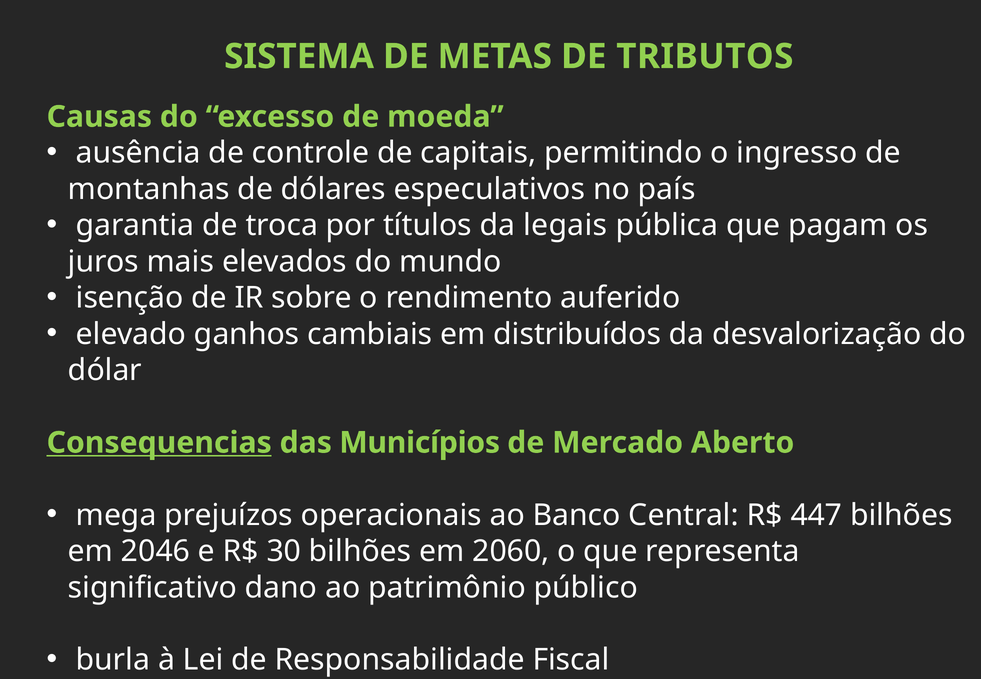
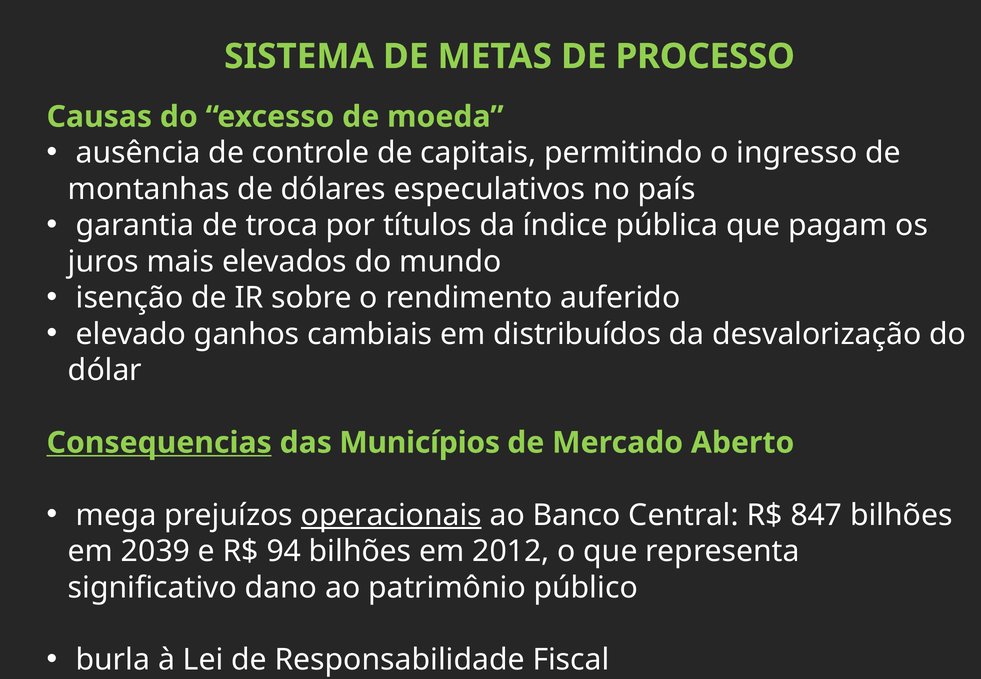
TRIBUTOS: TRIBUTOS -> PROCESSO
legais: legais -> índice
operacionais underline: none -> present
447: 447 -> 847
2046: 2046 -> 2039
30: 30 -> 94
2060: 2060 -> 2012
